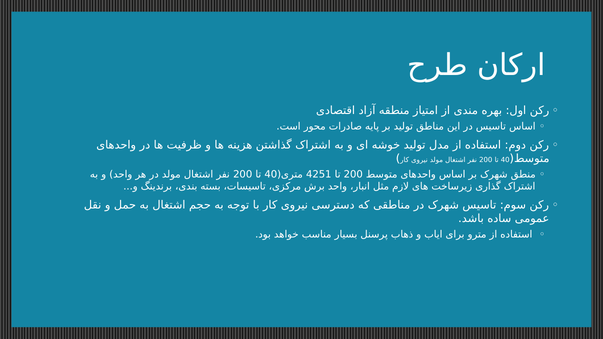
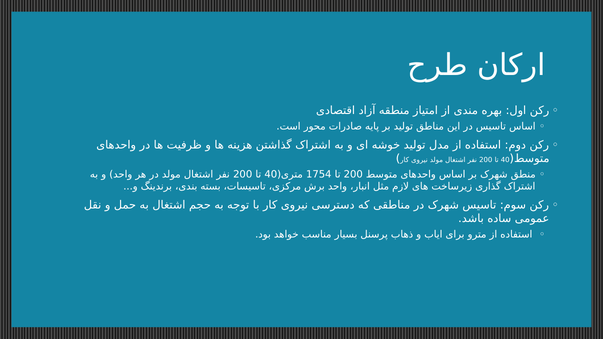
4251: 4251 -> 1754
